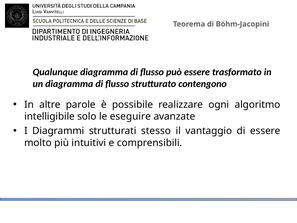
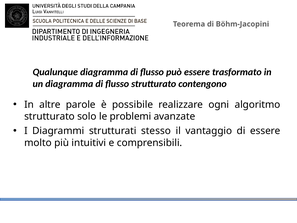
intelligibile at (50, 116): intelligibile -> strutturato
eseguire: eseguire -> problemi
